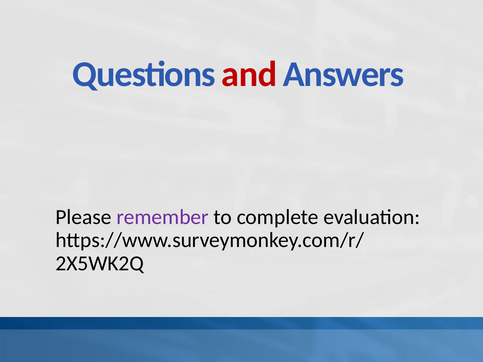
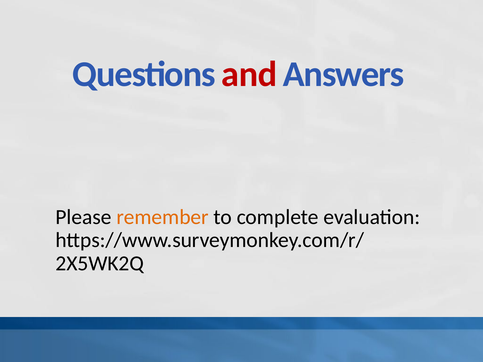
remember colour: purple -> orange
